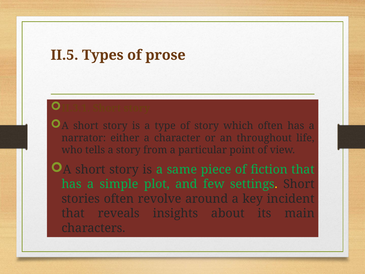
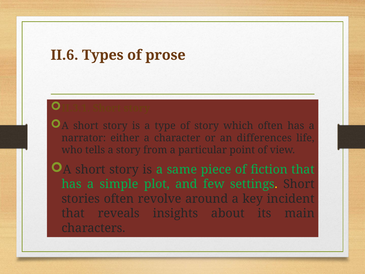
II.5: II.5 -> II.6
throughout: throughout -> differences
